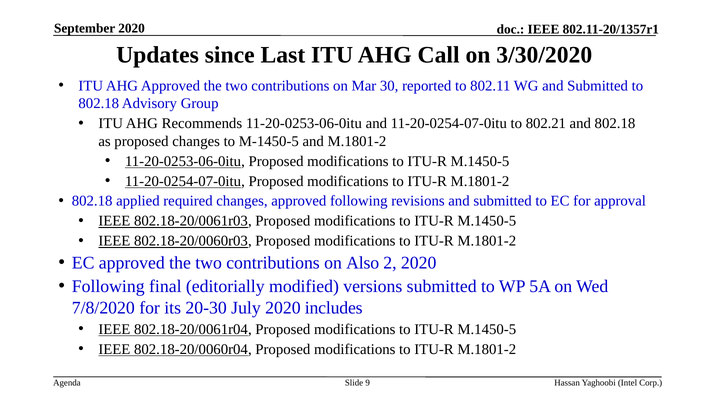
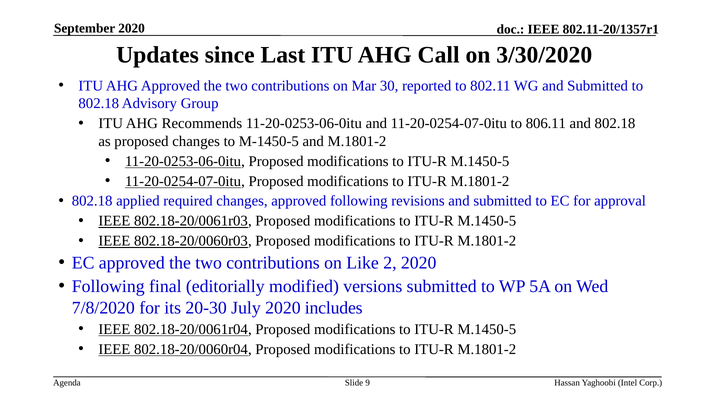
802.21: 802.21 -> 806.11
Also: Also -> Like
